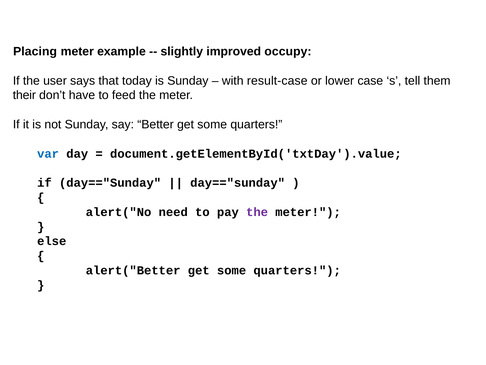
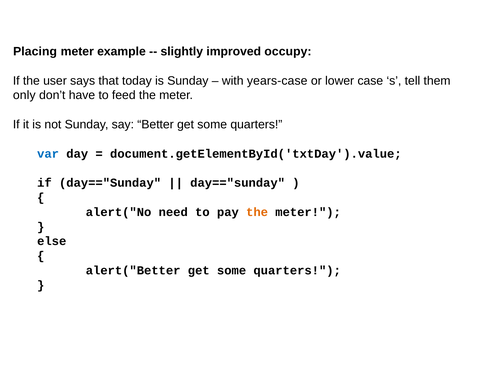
result-case: result-case -> years-case
their: their -> only
the at (257, 212) colour: purple -> orange
